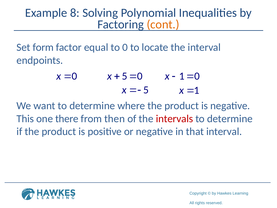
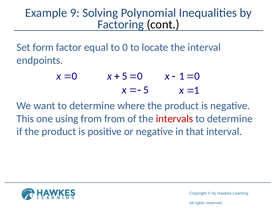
8: 8 -> 9
cont colour: orange -> black
there: there -> using
from then: then -> from
